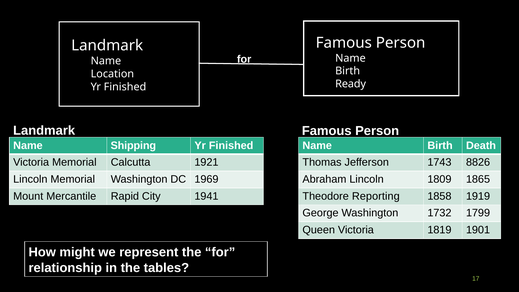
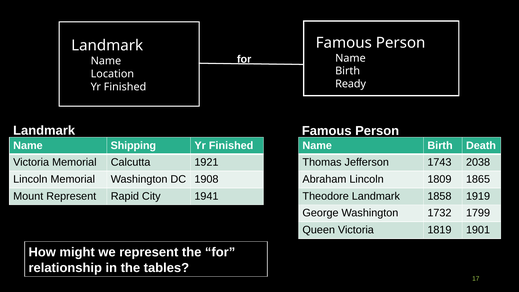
8826: 8826 -> 2038
1969: 1969 -> 1908
Mount Mercantile: Mercantile -> Represent
Theodore Reporting: Reporting -> Landmark
